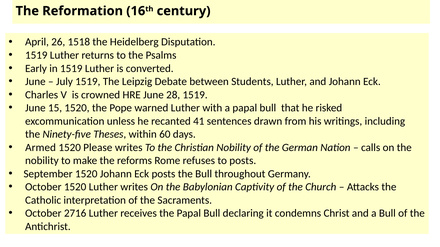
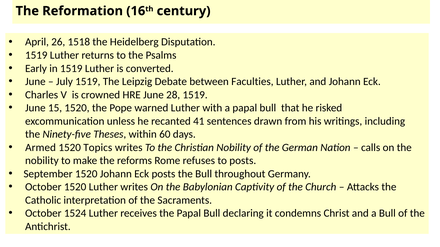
Students: Students -> Faculties
Please: Please -> Topics
2716: 2716 -> 1524
